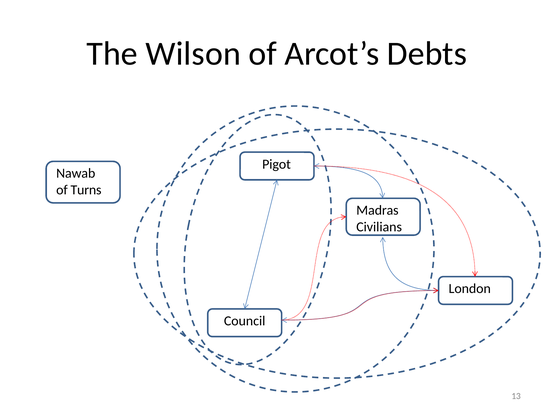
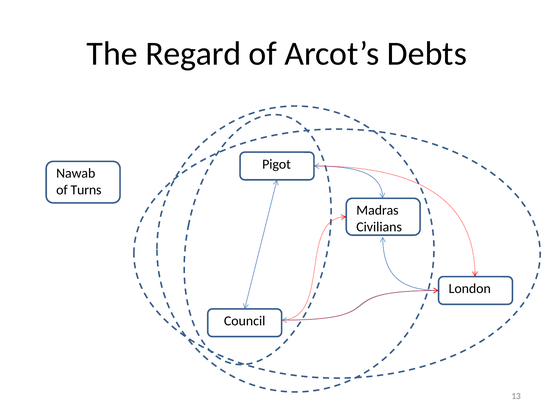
Wilson: Wilson -> Regard
